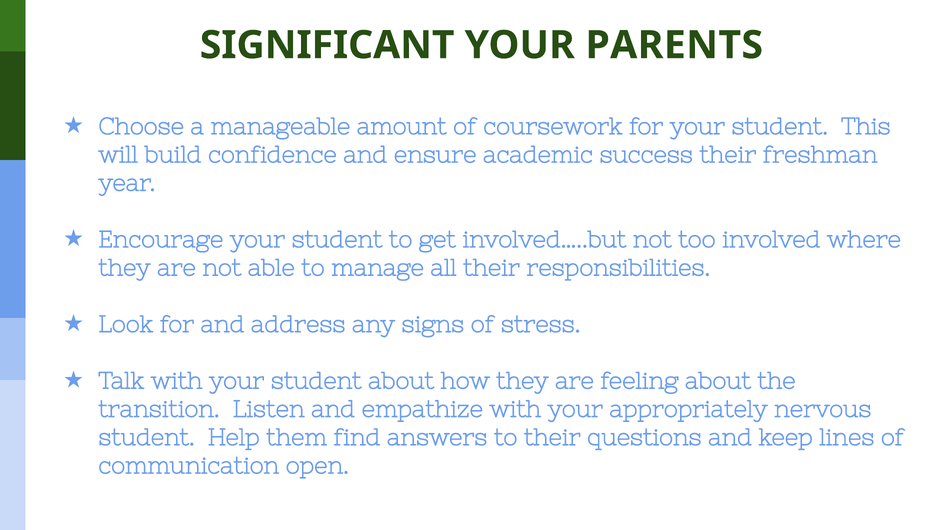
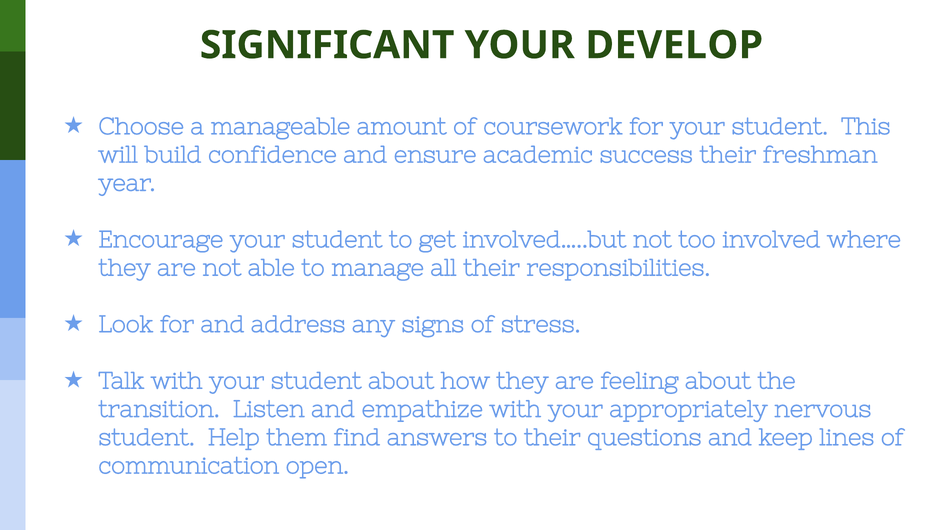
PARENTS: PARENTS -> DEVELOP
